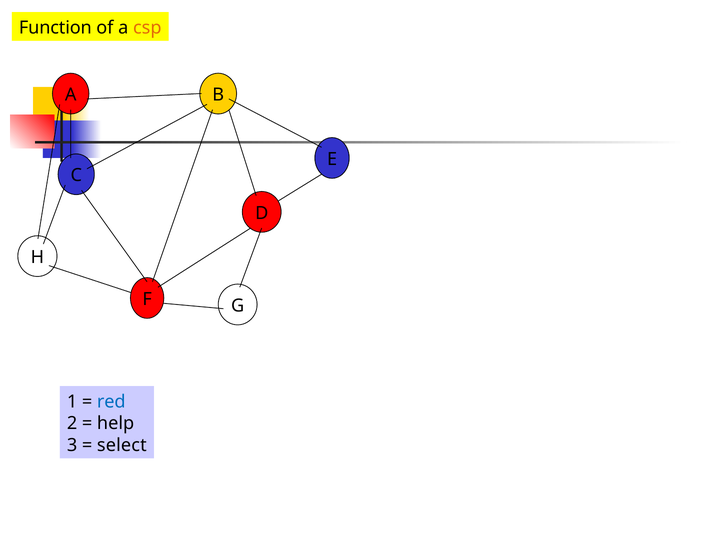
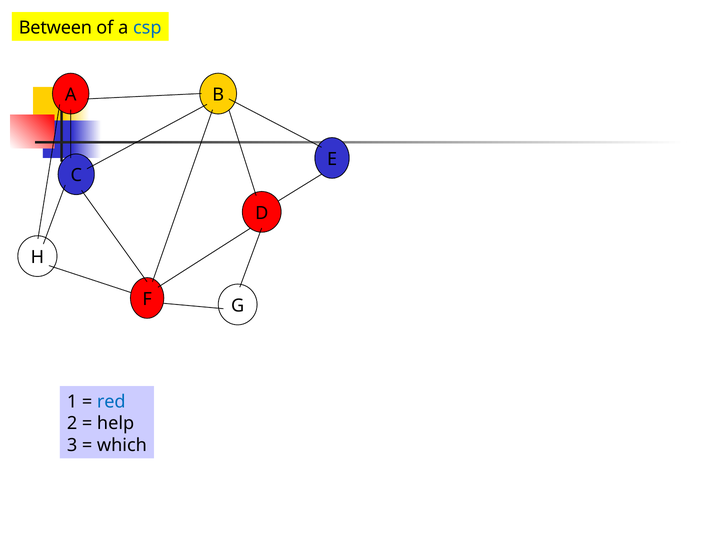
Function: Function -> Between
csp colour: orange -> blue
select: select -> which
